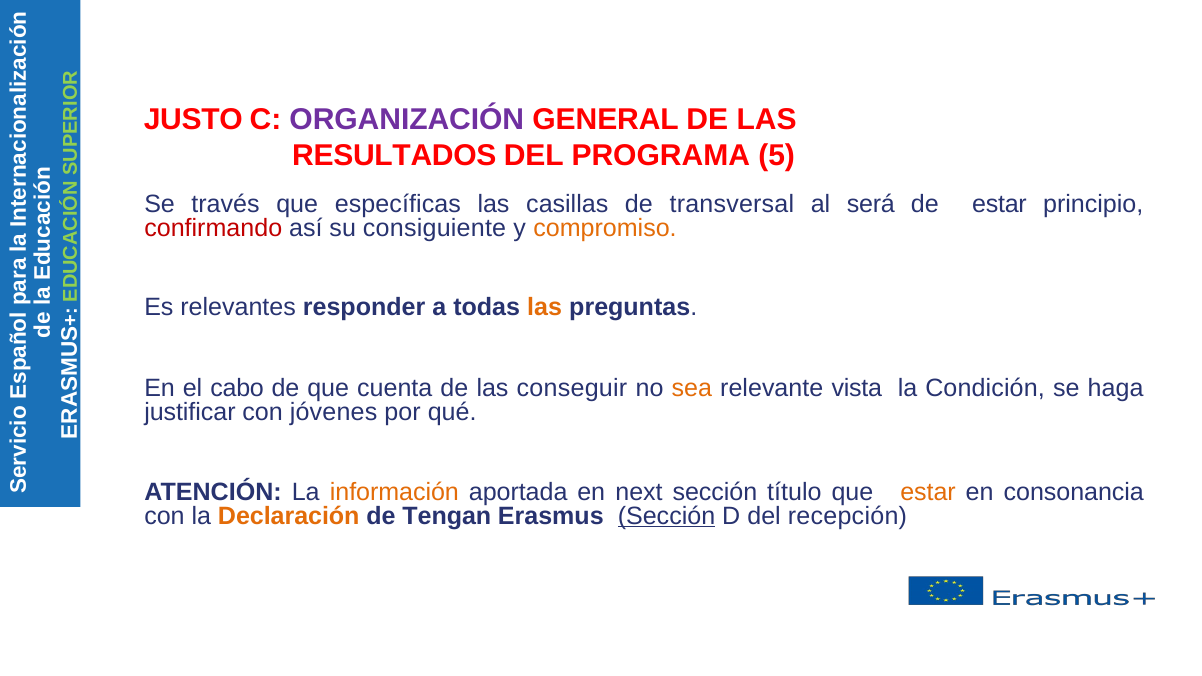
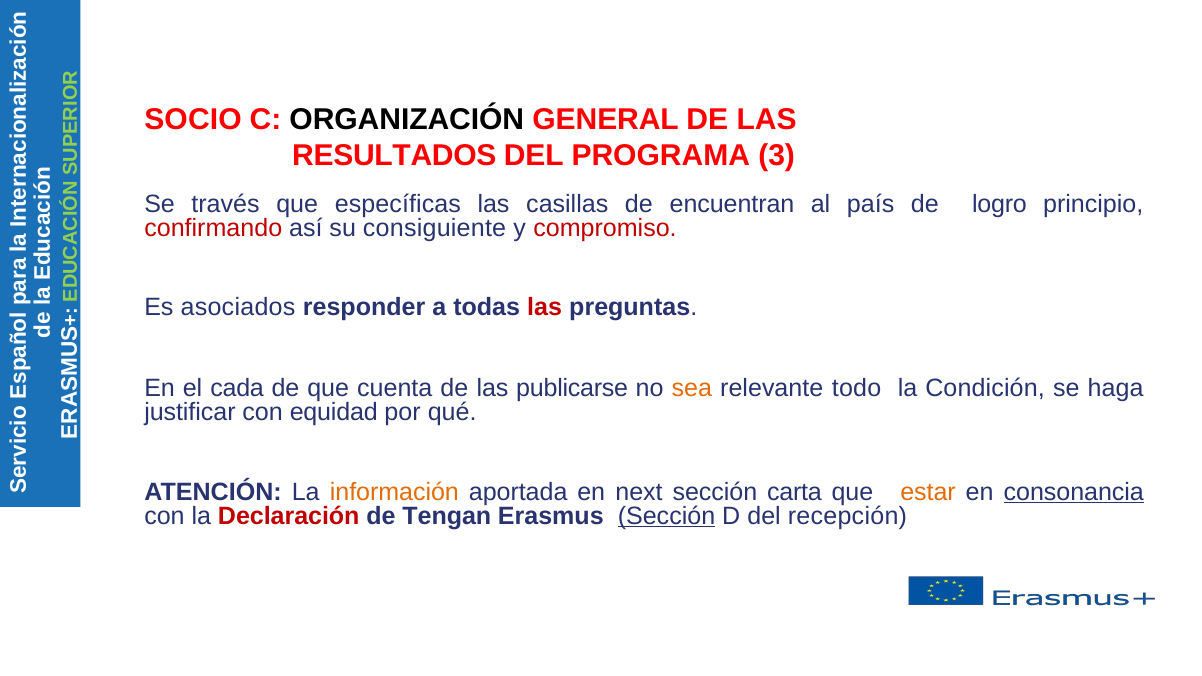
JUSTO: JUSTO -> SOCIO
ORGANIZACIÓN colour: purple -> black
5: 5 -> 3
transversal: transversal -> encuentran
será: será -> país
de estar: estar -> logro
compromiso colour: orange -> red
relevantes: relevantes -> asociados
las at (545, 307) colour: orange -> red
cabo: cabo -> cada
conseguir: conseguir -> publicarse
vista: vista -> todo
jóvenes: jóvenes -> equidad
título: título -> carta
consonancia underline: none -> present
Declaración colour: orange -> red
